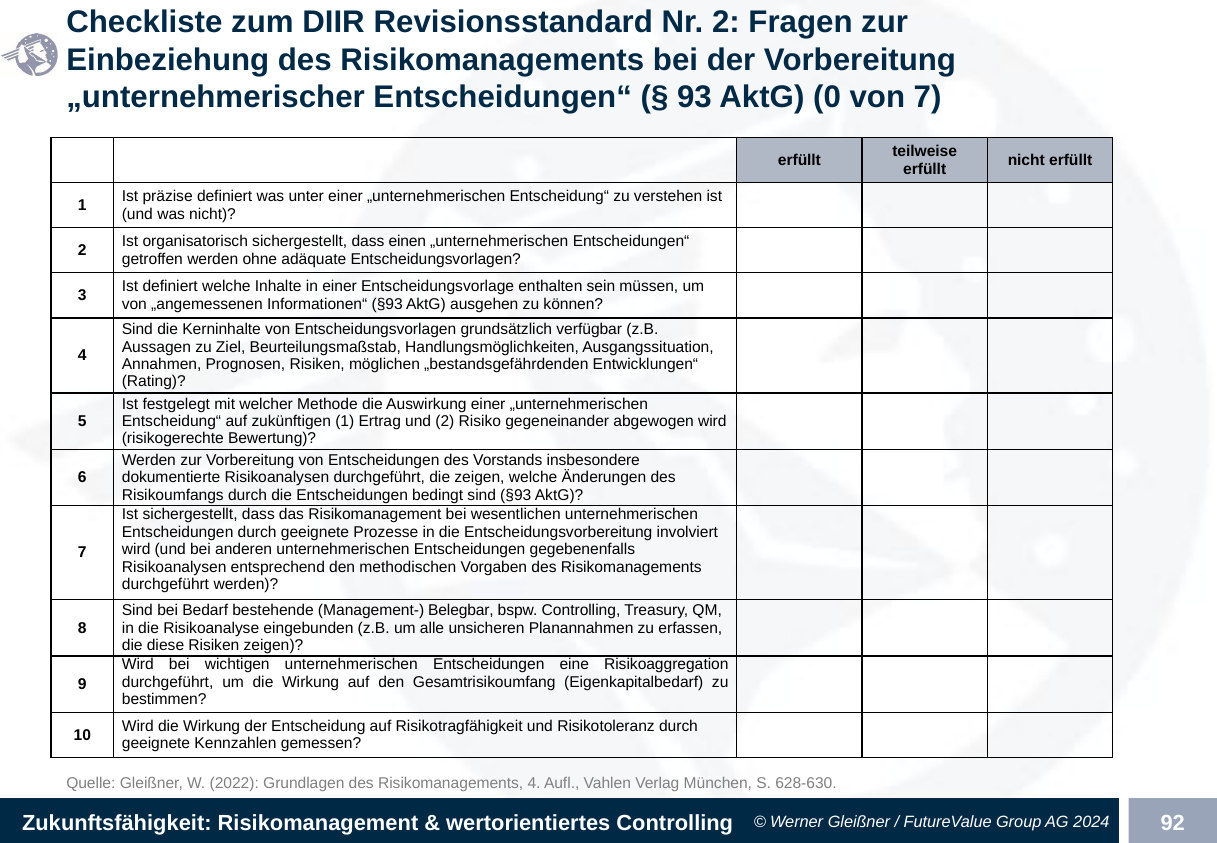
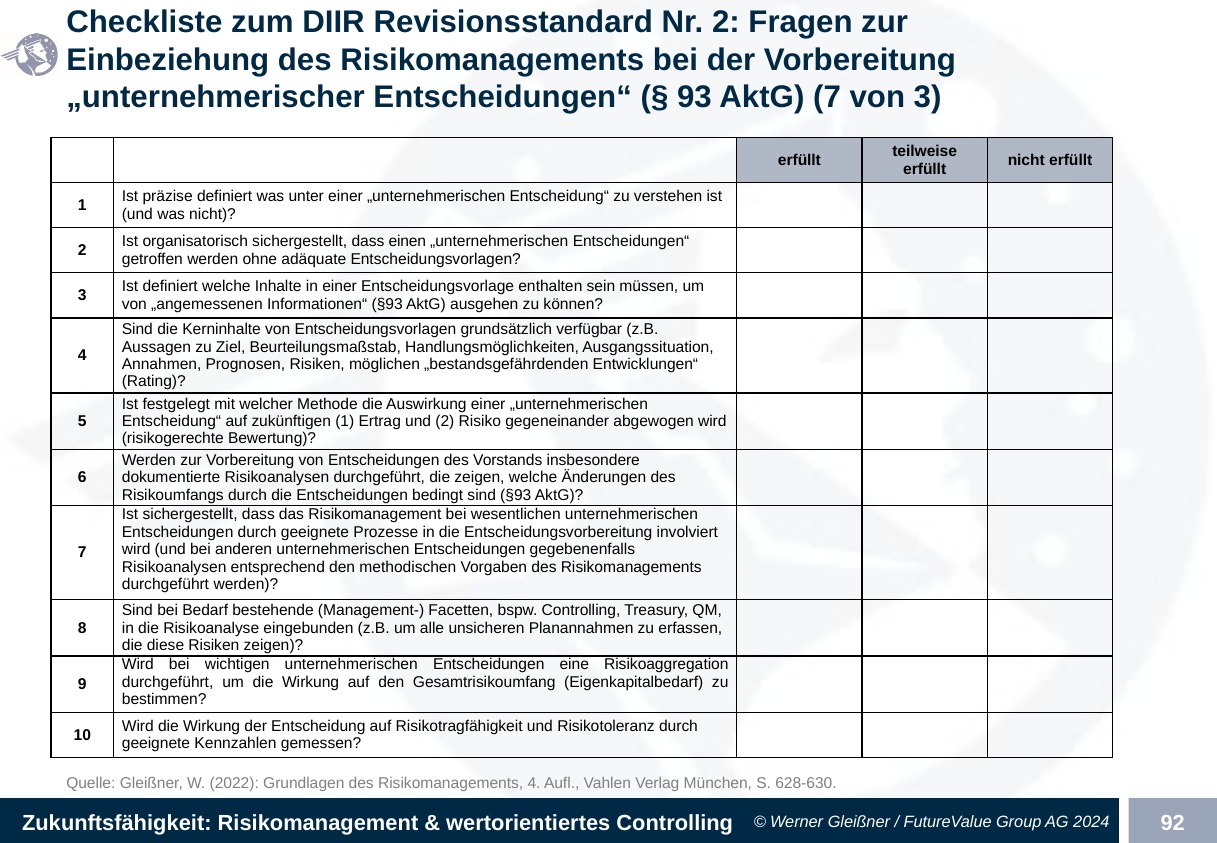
93 AktG 0: 0 -> 7
von 7: 7 -> 3
Belegbar: Belegbar -> Facetten
